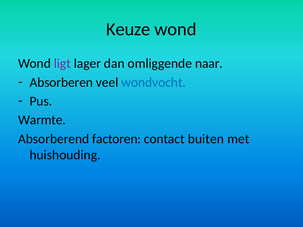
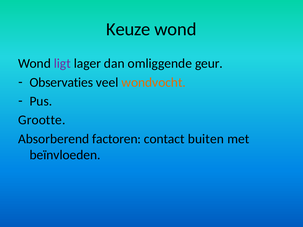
naar: naar -> geur
Absorberen: Absorberen -> Observaties
wondvocht colour: blue -> orange
Warmte: Warmte -> Grootte
huishouding: huishouding -> beïnvloeden
